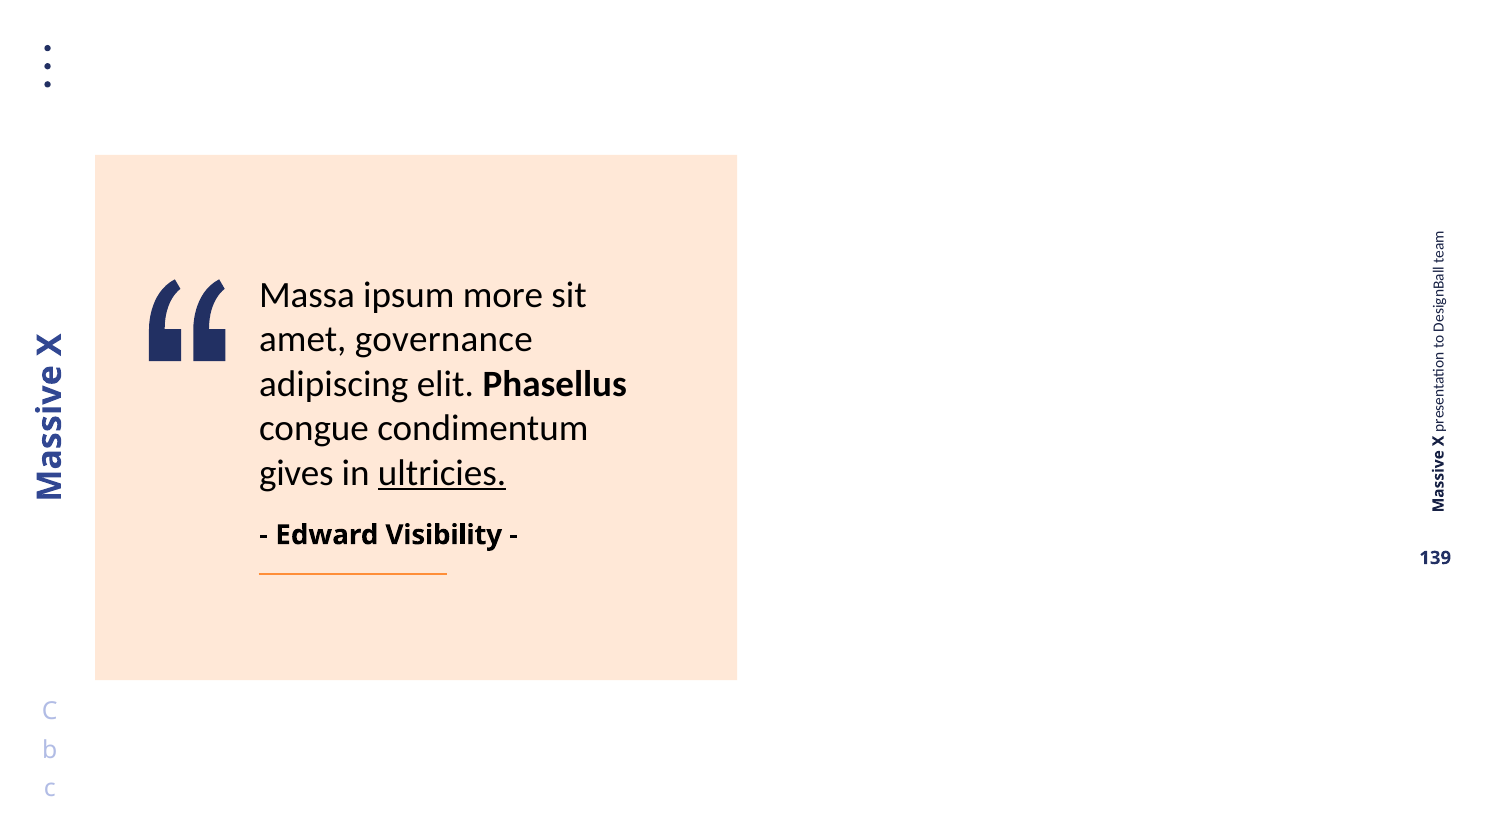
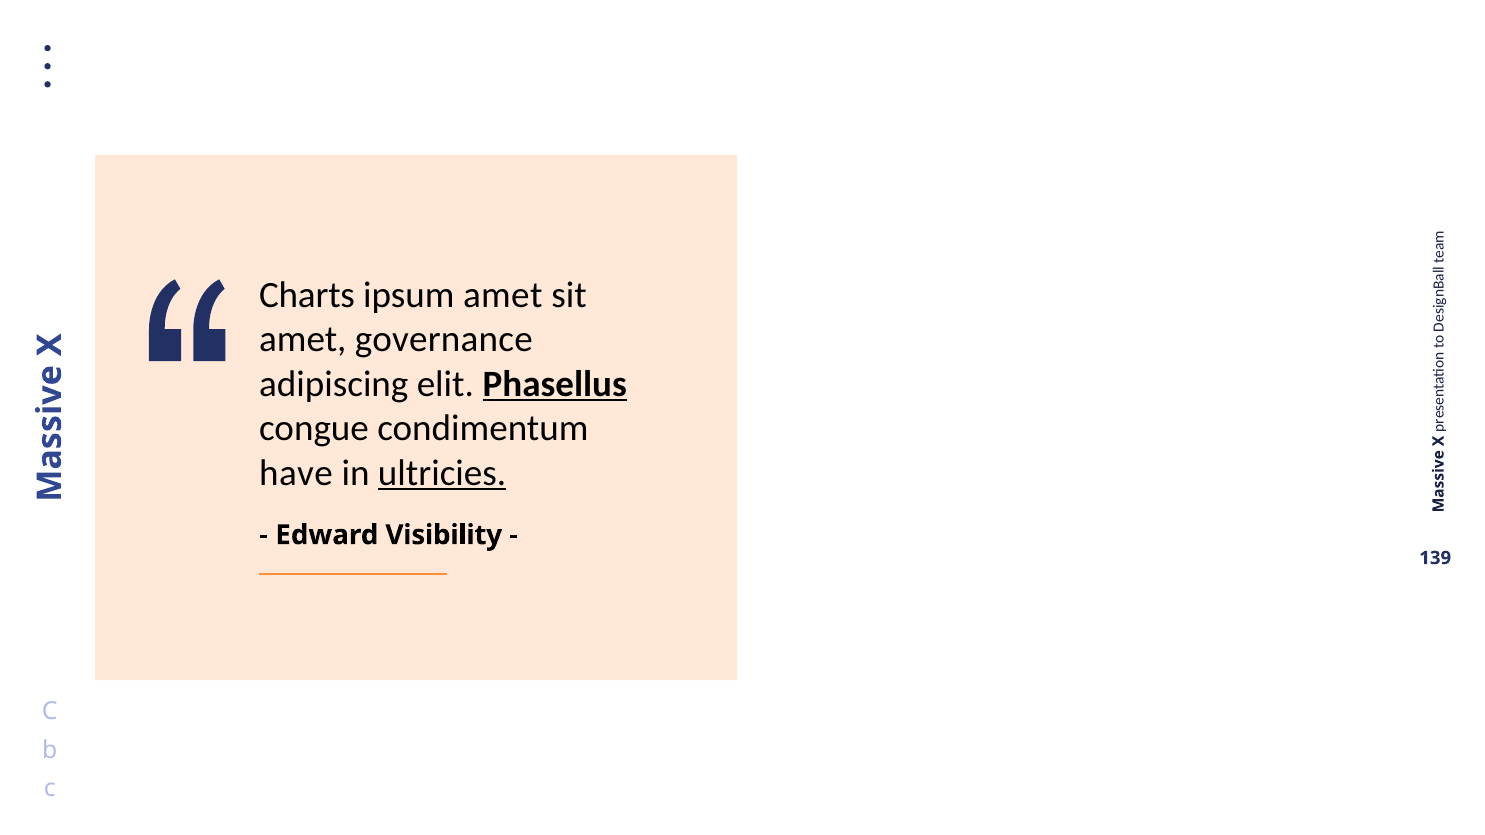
Massa: Massa -> Charts
ipsum more: more -> amet
Phasellus underline: none -> present
gives: gives -> have
